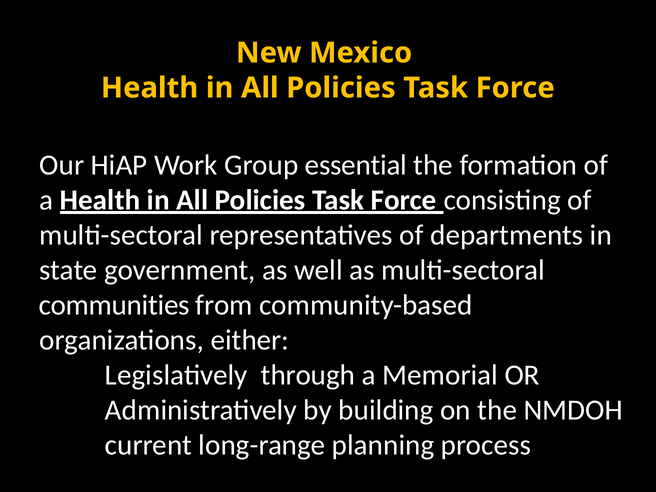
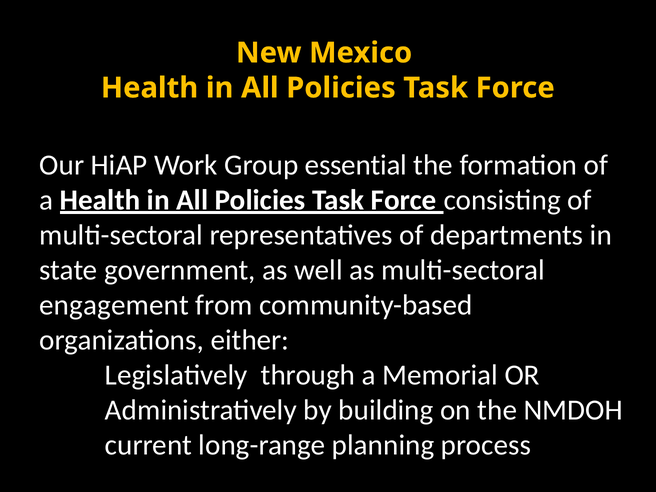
communities: communities -> engagement
